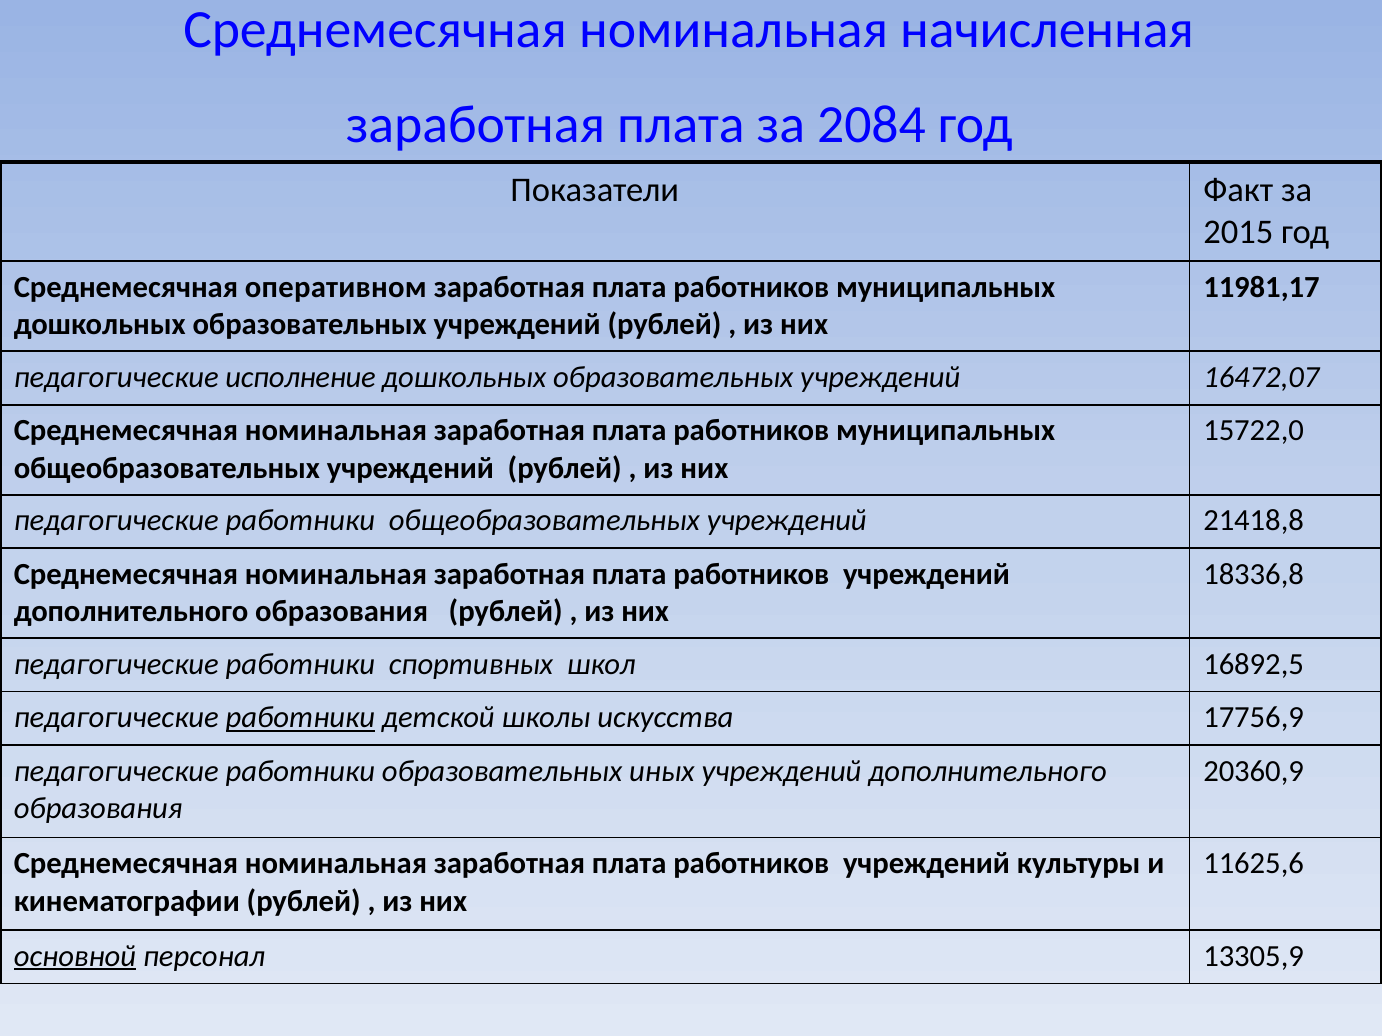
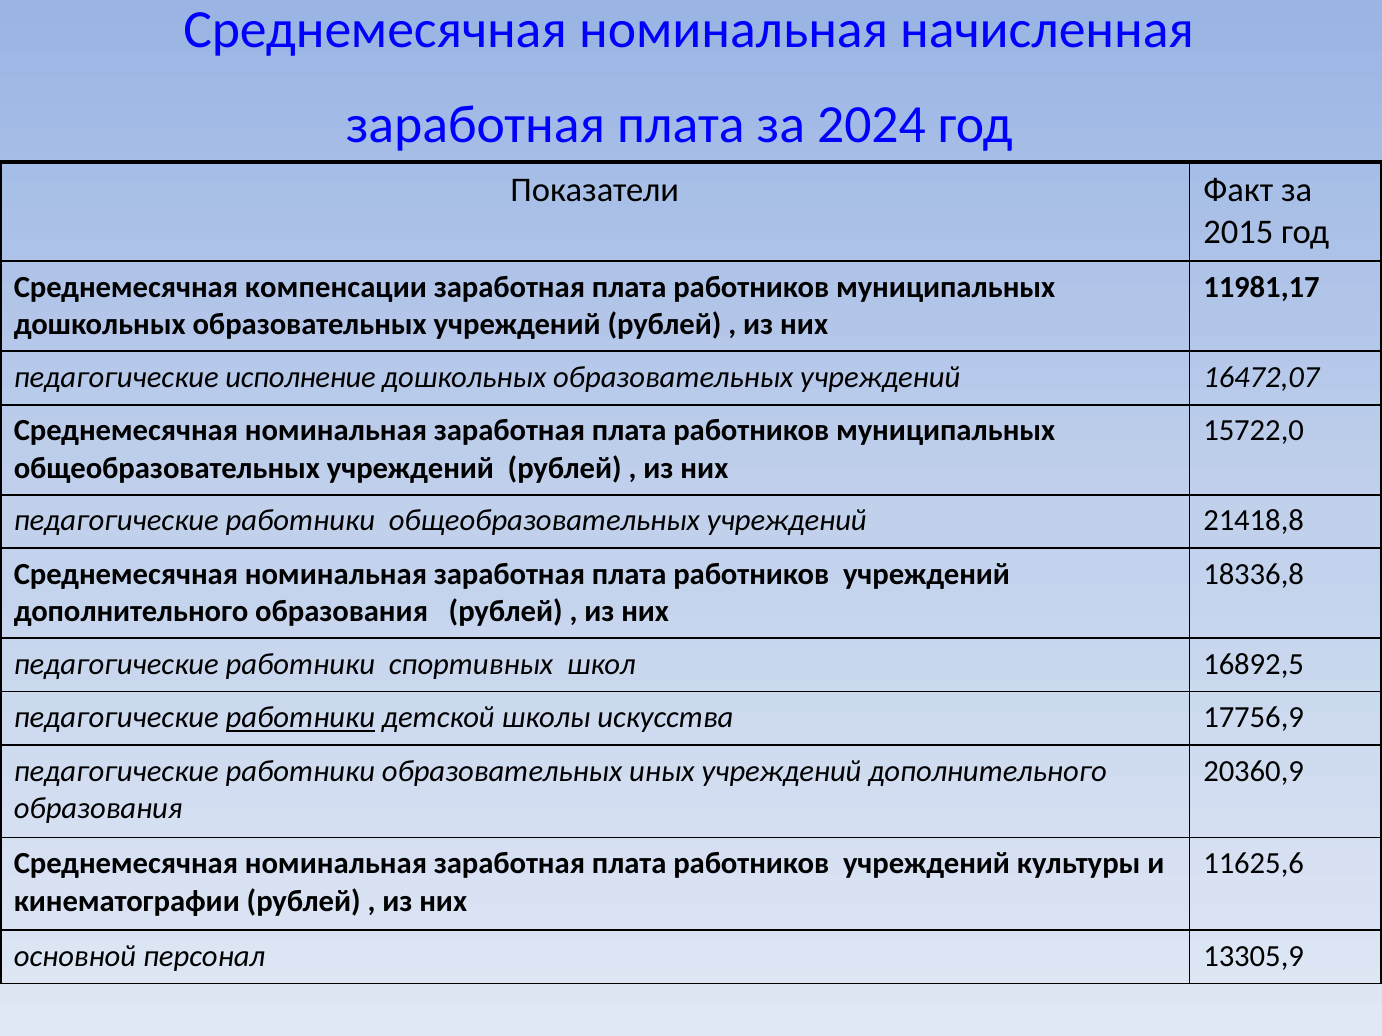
2084: 2084 -> 2024
оперативном: оперативном -> компенсации
основной underline: present -> none
